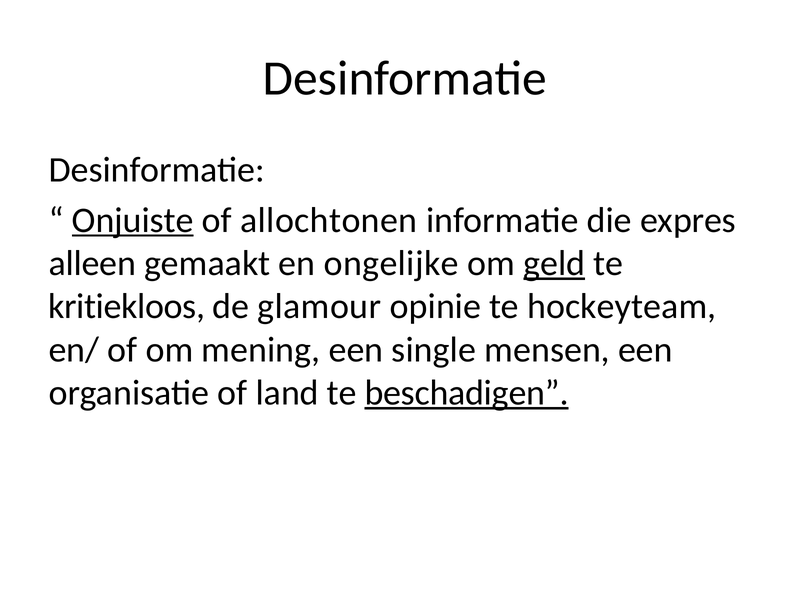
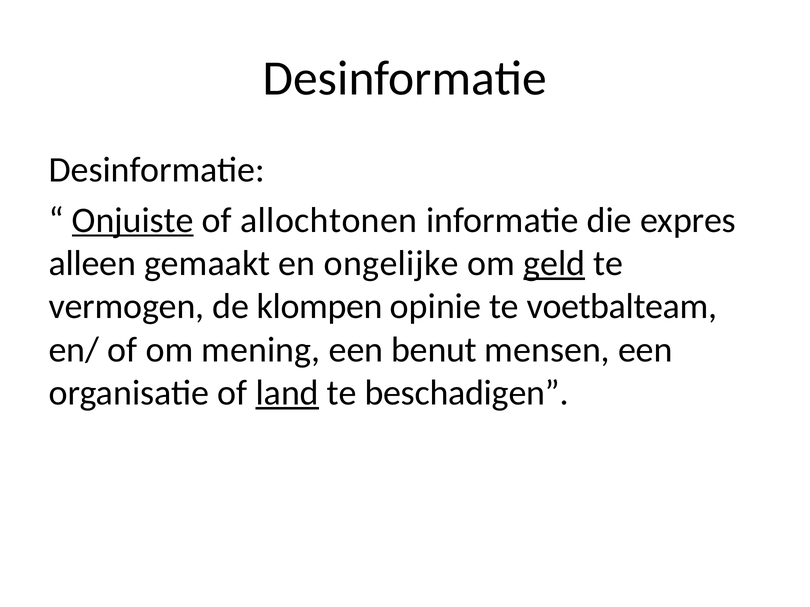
kritiekloos: kritiekloos -> vermogen
glamour: glamour -> klompen
hockeyteam: hockeyteam -> voetbalteam
single: single -> benut
land underline: none -> present
beschadigen underline: present -> none
